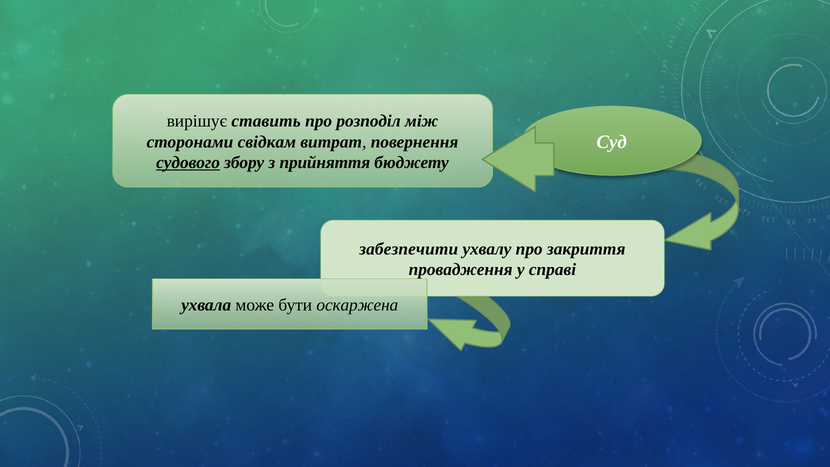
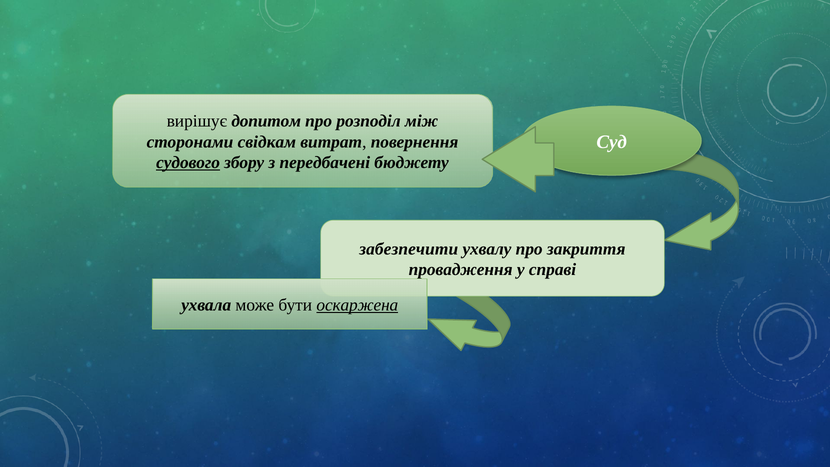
ставить: ставить -> допитом
прийняття: прийняття -> передбачені
оскаржена underline: none -> present
